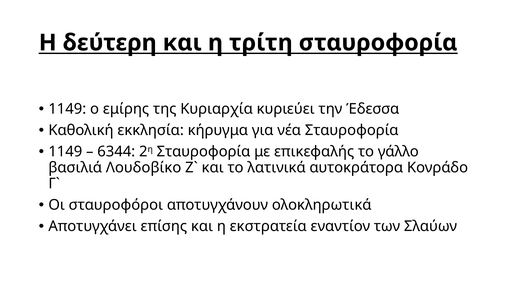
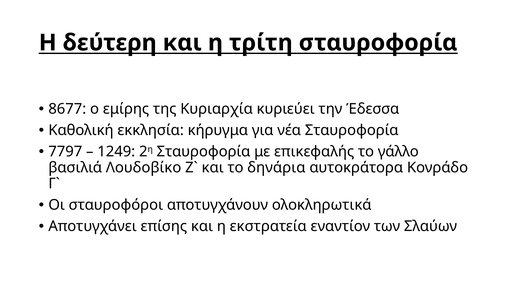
1149 at (67, 109): 1149 -> 8677
1149 at (65, 152): 1149 -> 7797
6344: 6344 -> 1249
λατινικά: λατινικά -> δηνάρια
